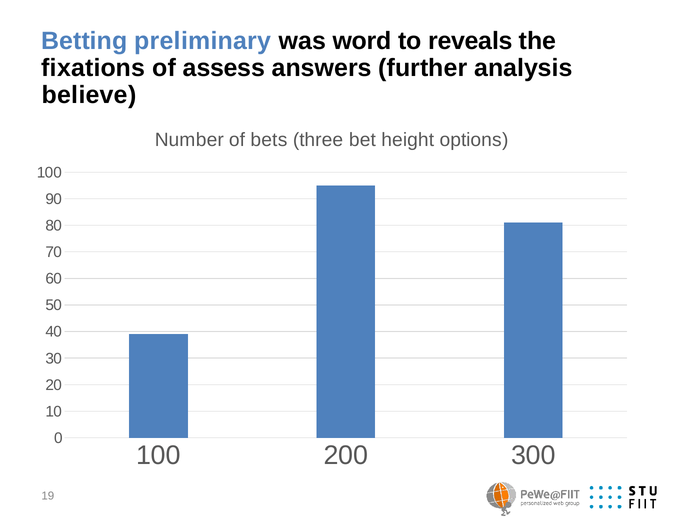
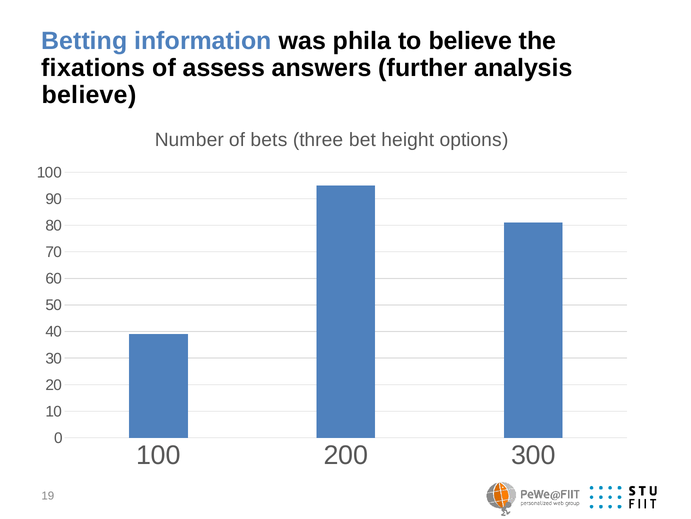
preliminary: preliminary -> information
word: word -> phila
to reveals: reveals -> believe
